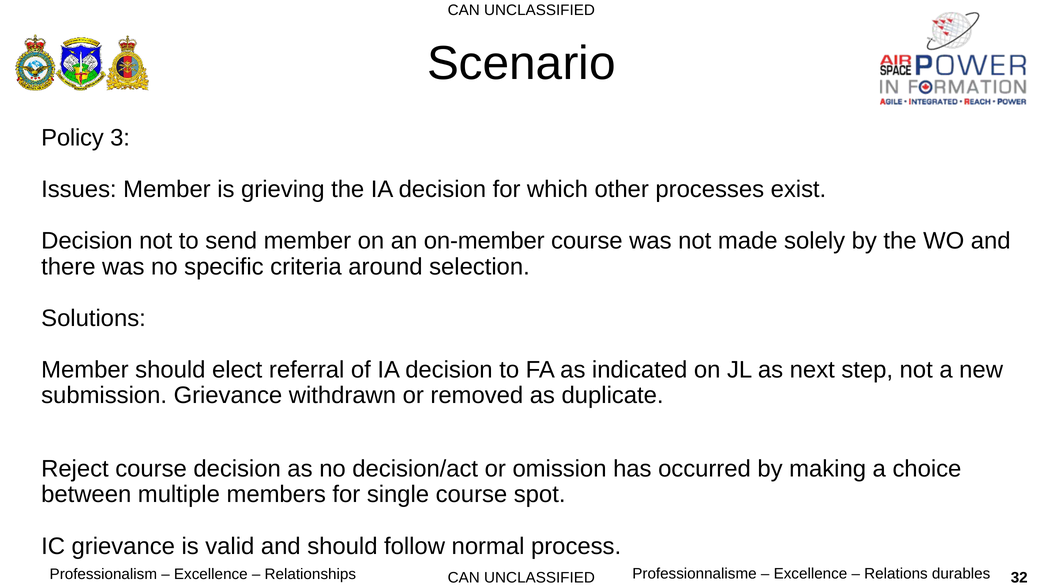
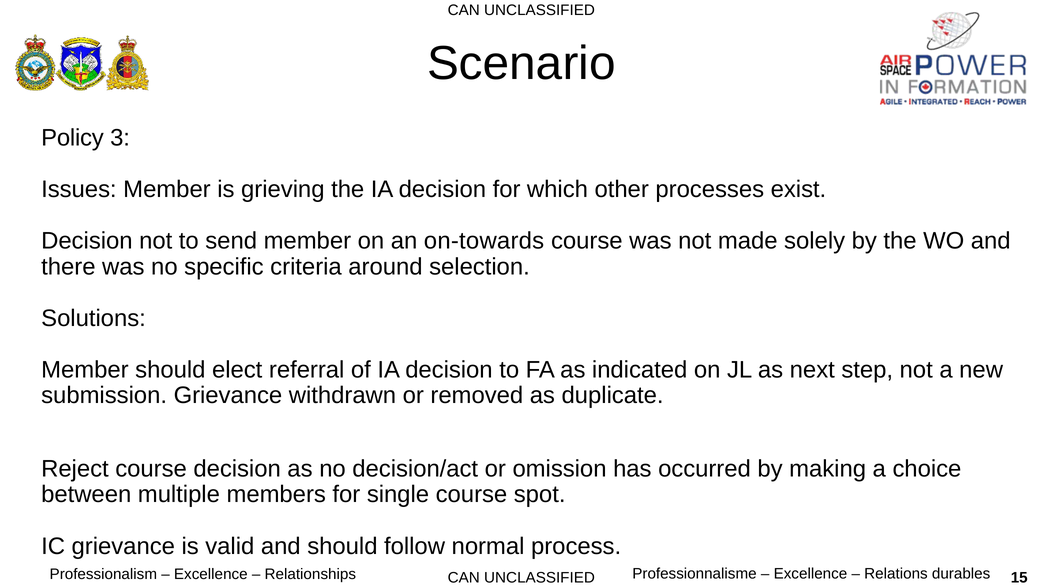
on-member: on-member -> on-towards
32: 32 -> 15
